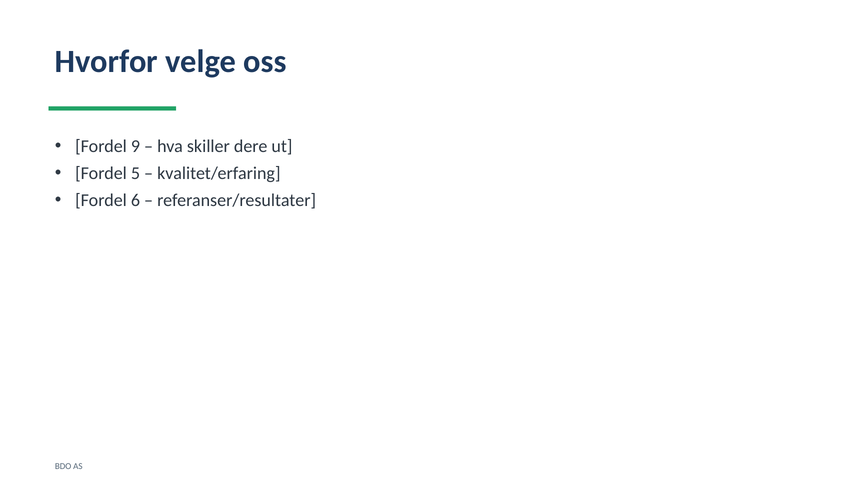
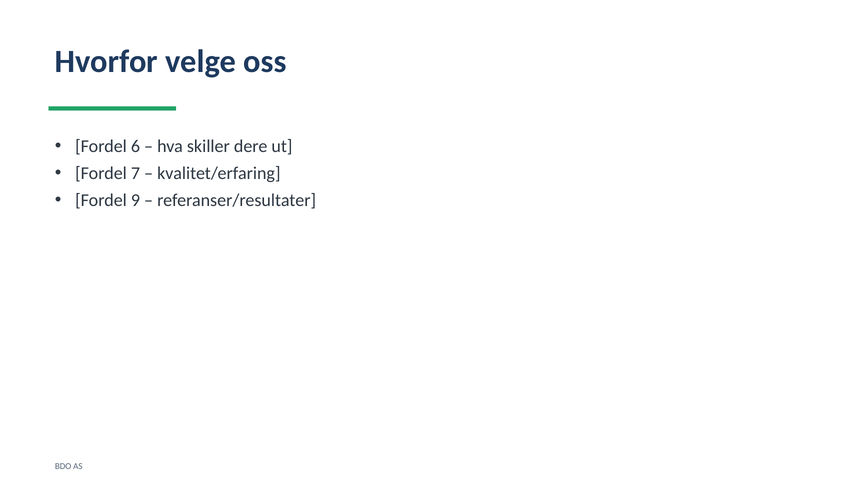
9: 9 -> 6
5: 5 -> 7
6: 6 -> 9
